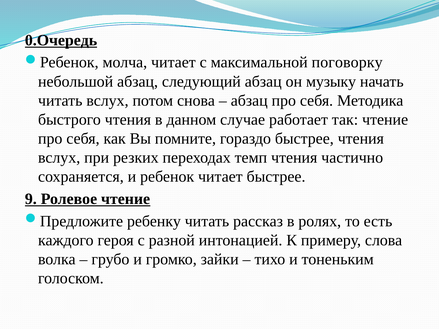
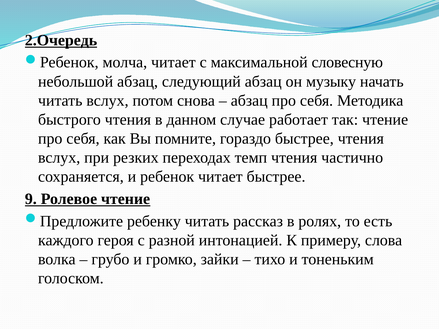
0.Очередь: 0.Очередь -> 2.Очередь
поговорку: поговорку -> словесную
